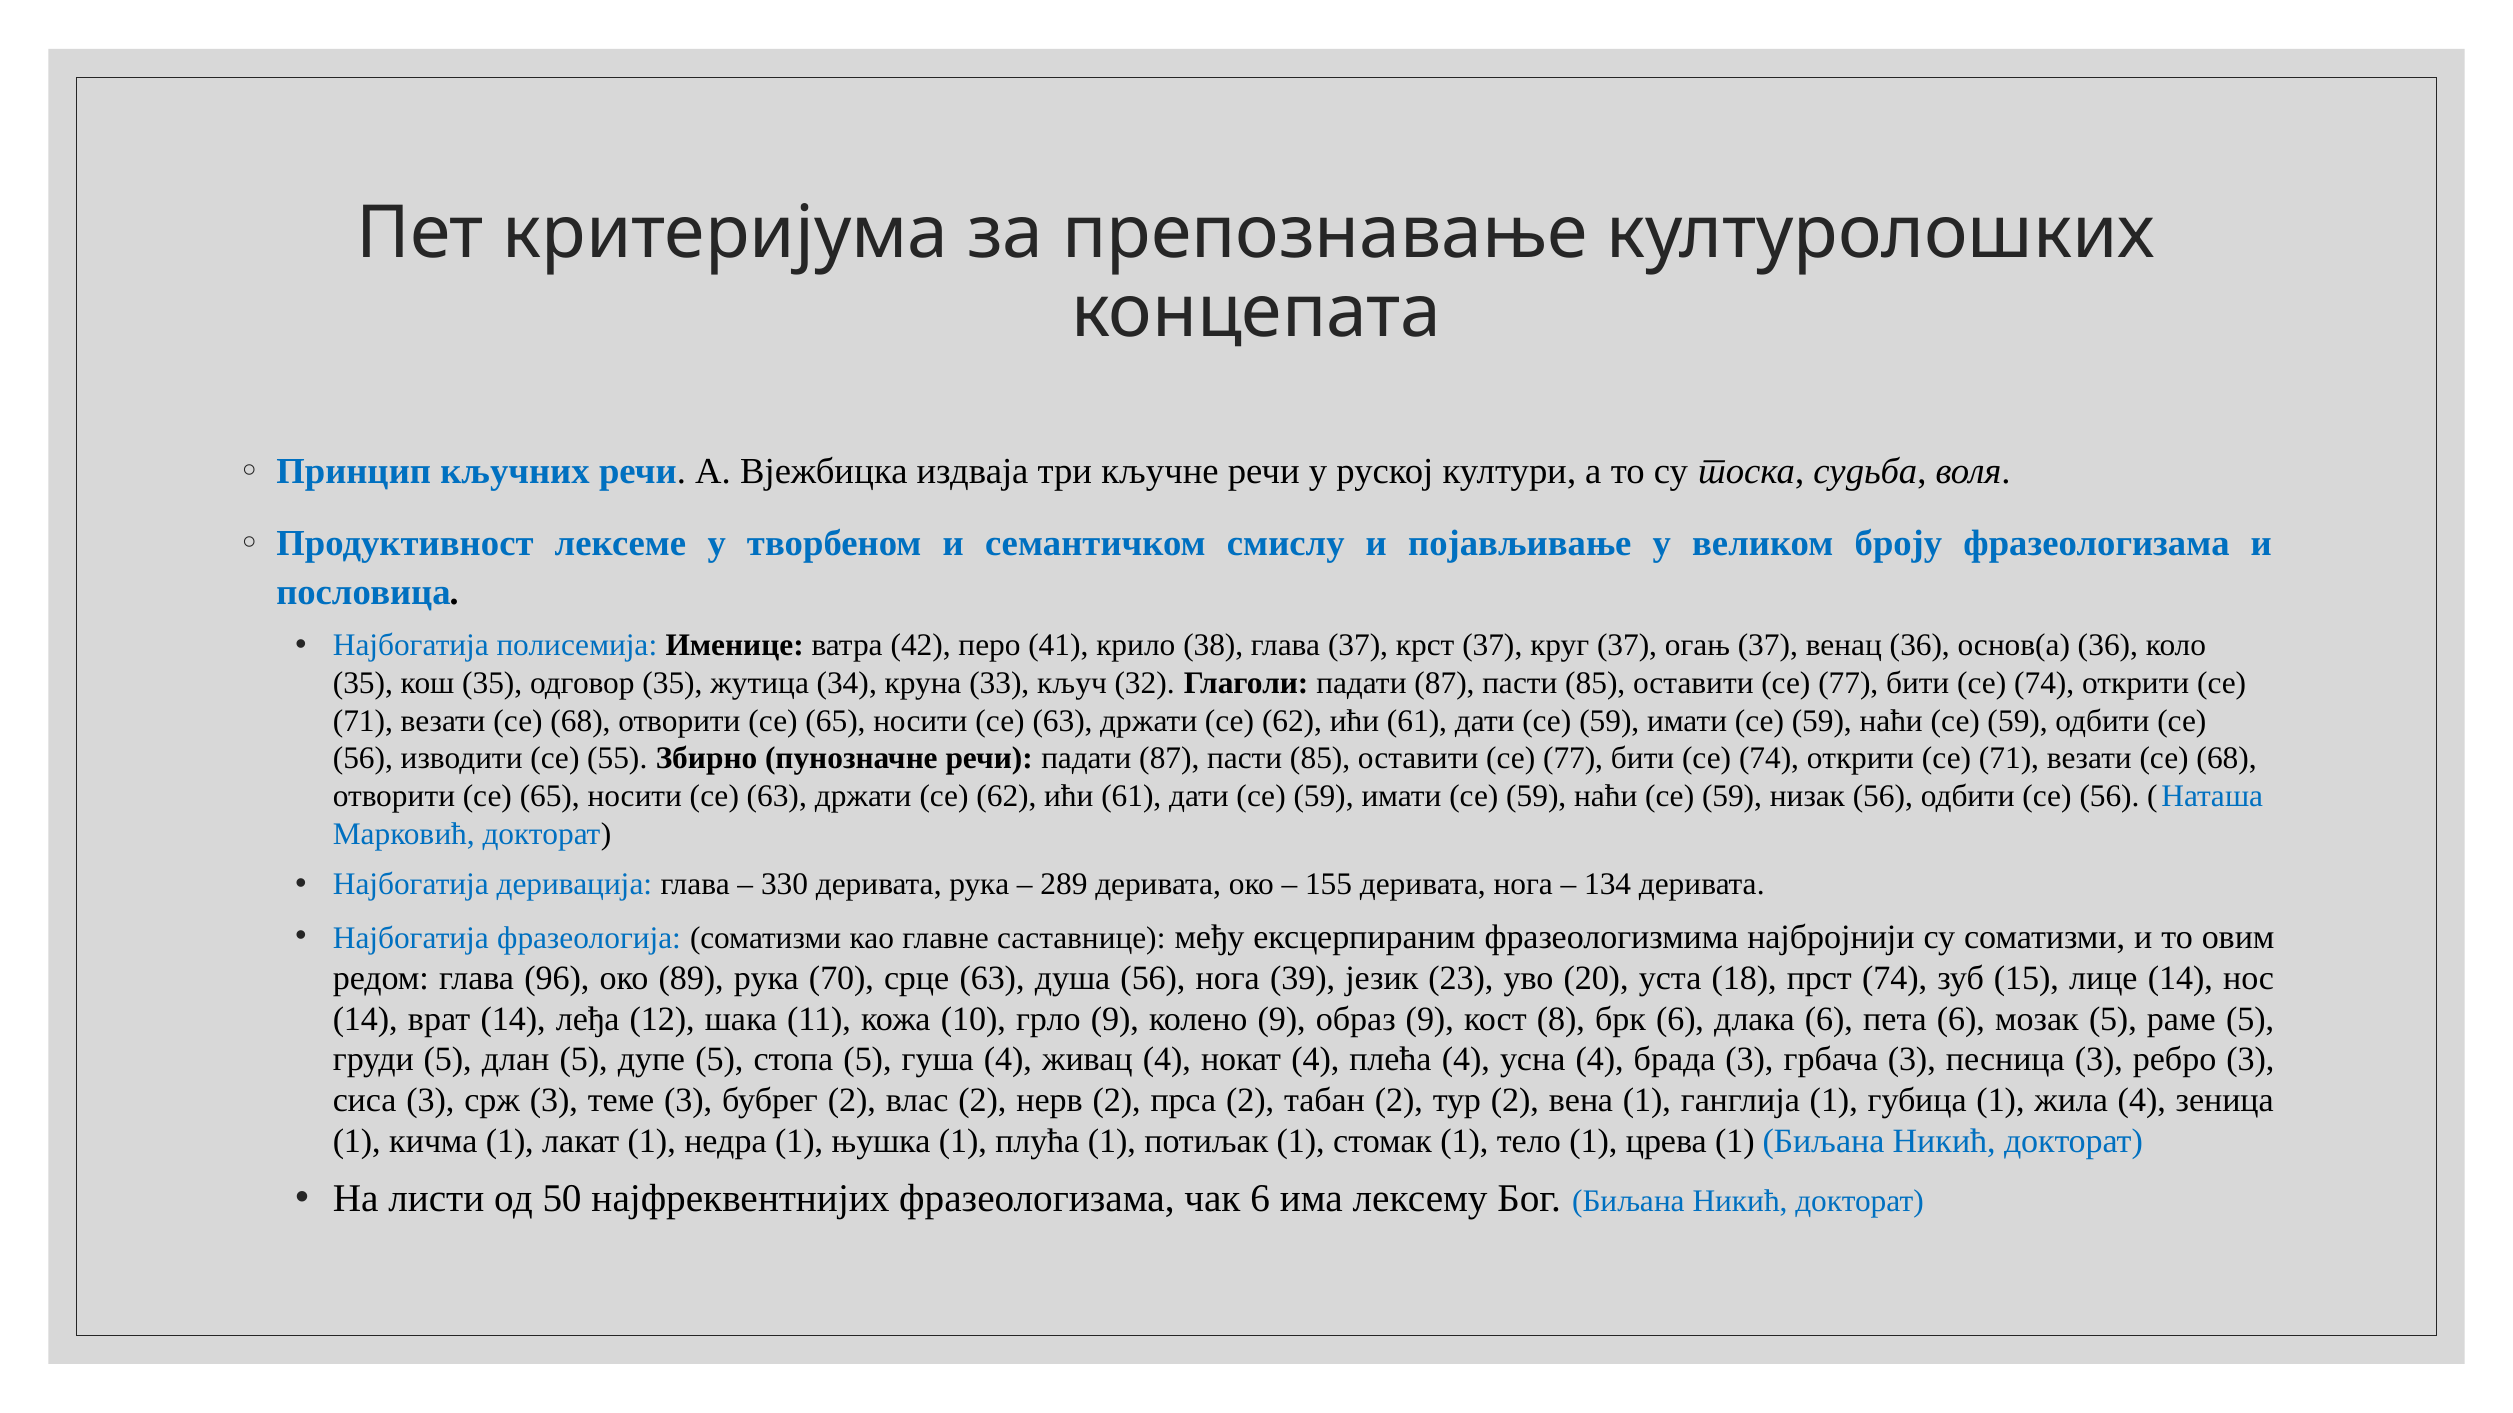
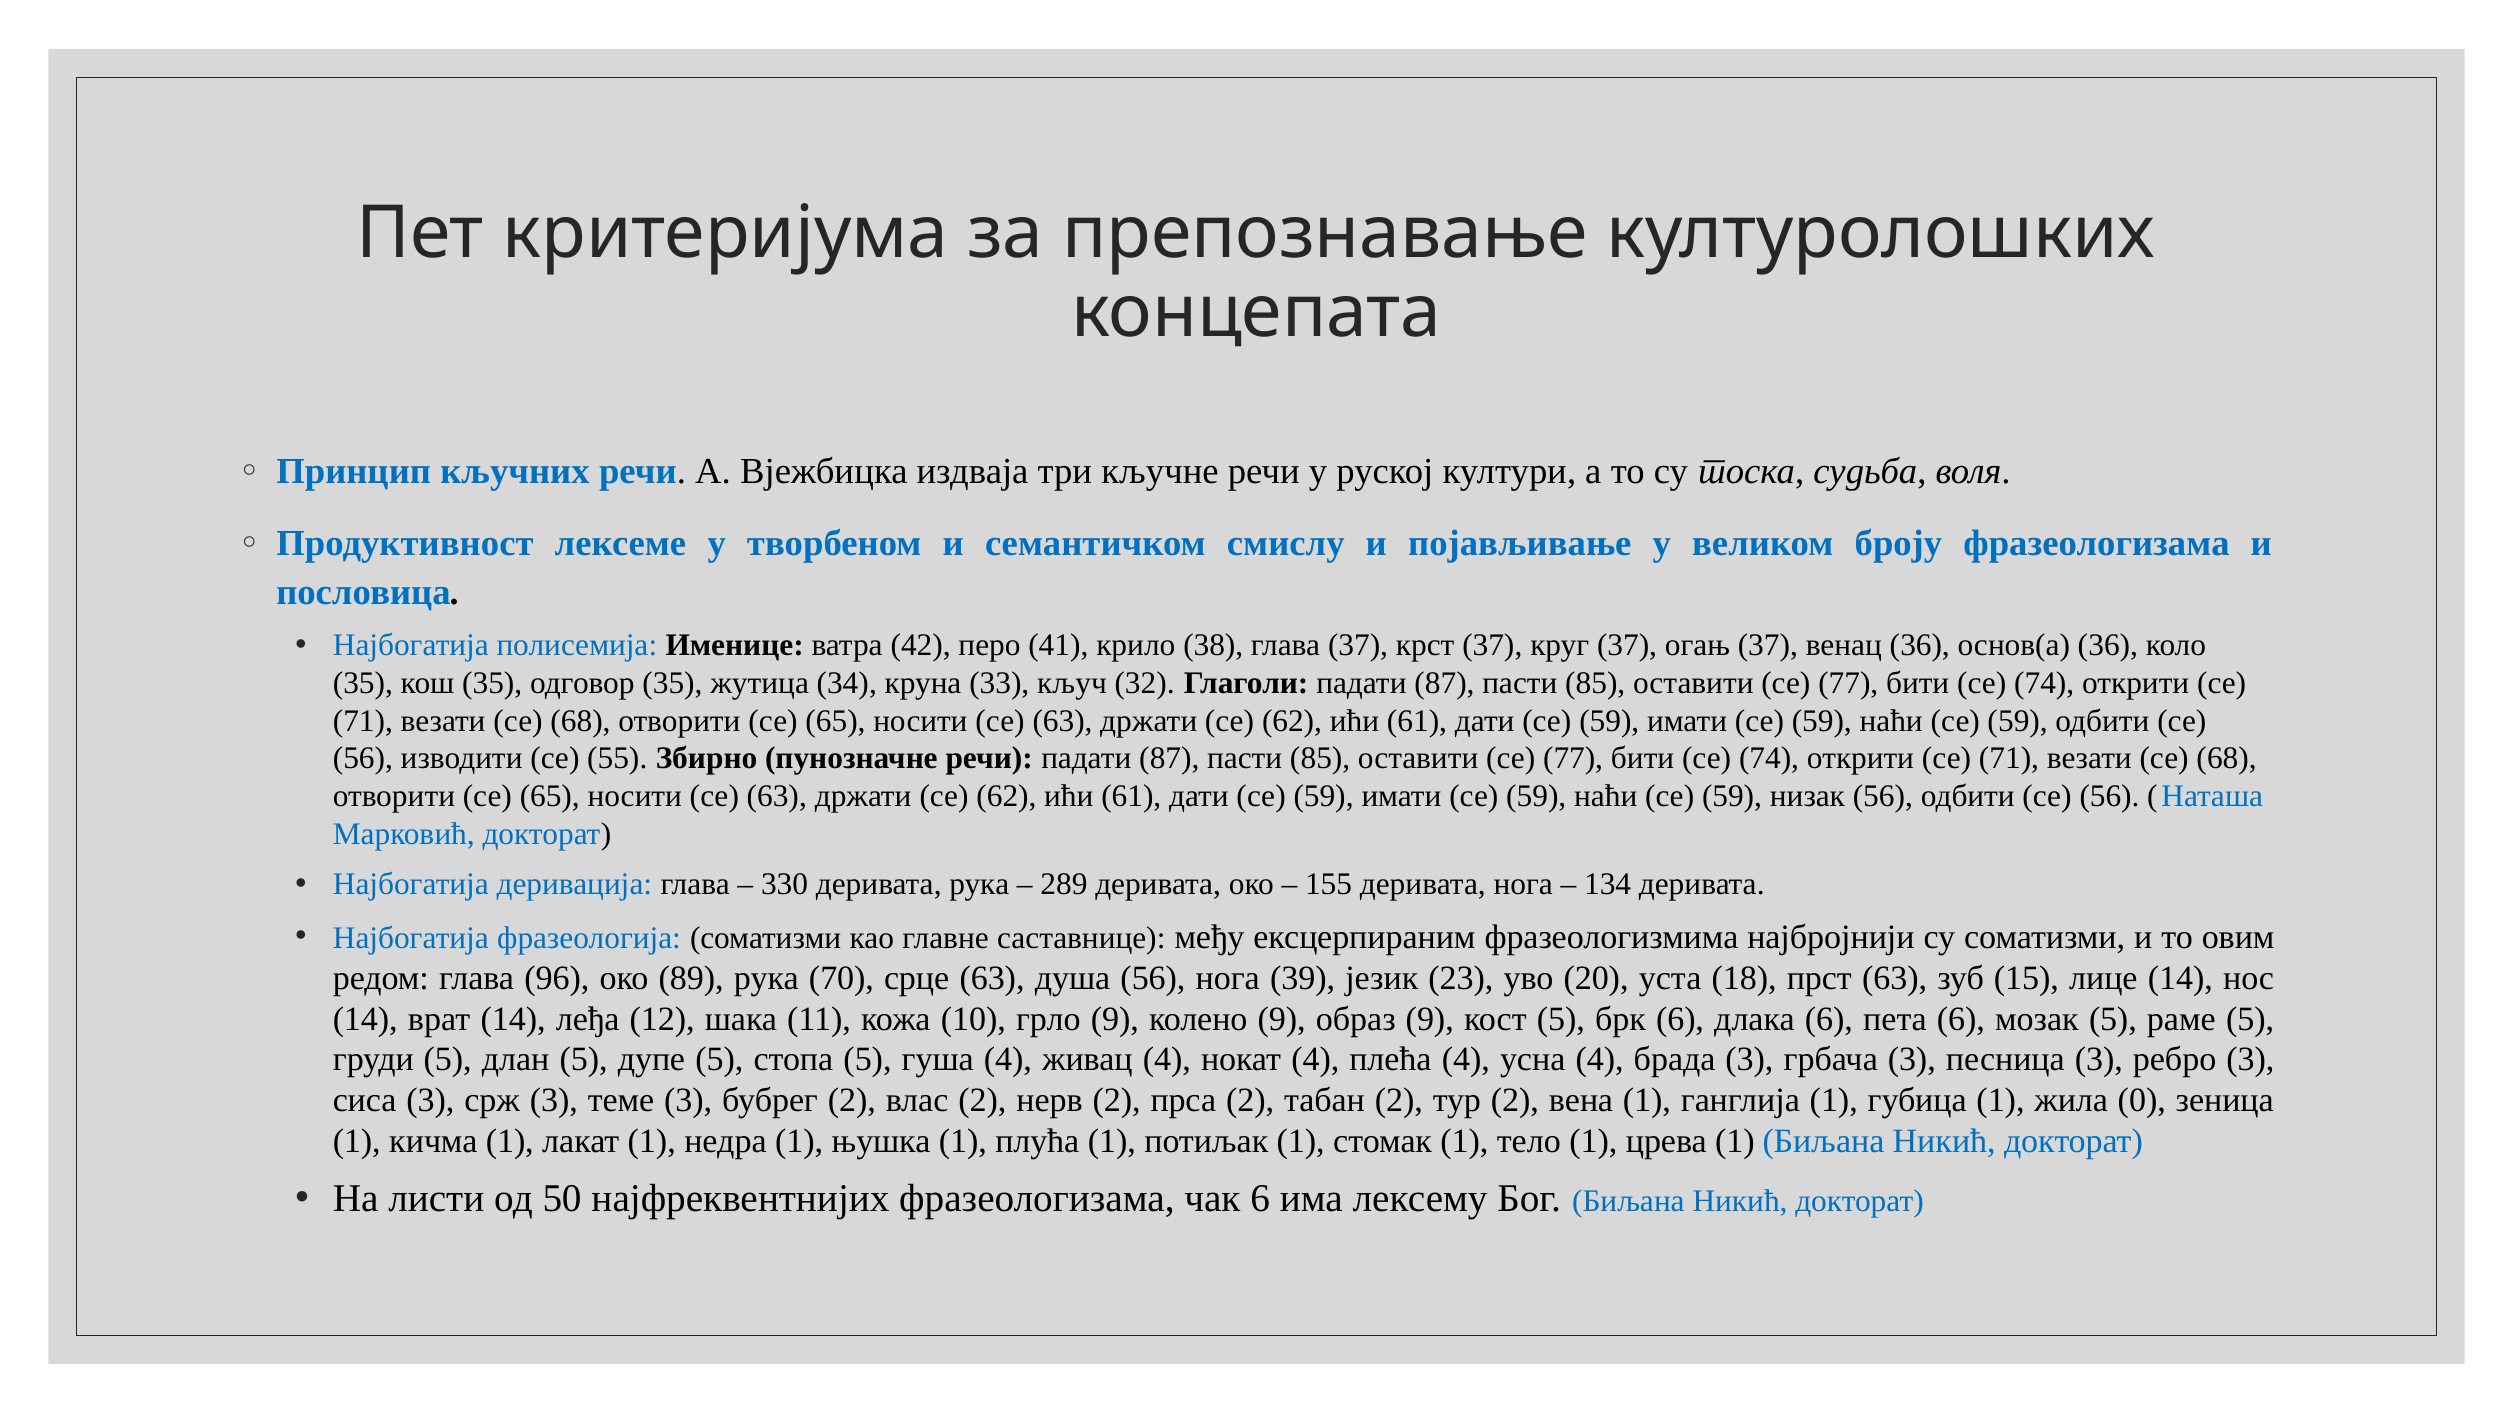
прст 74: 74 -> 63
кост 8: 8 -> 5
жила 4: 4 -> 0
